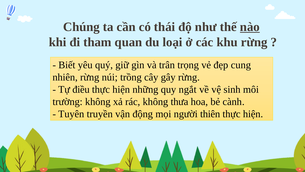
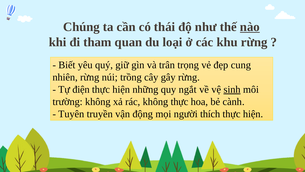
điều: điều -> điện
sinh underline: none -> present
không thưa: thưa -> thực
thiên: thiên -> thích
